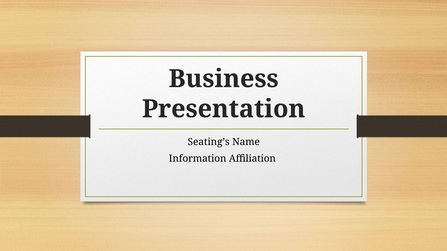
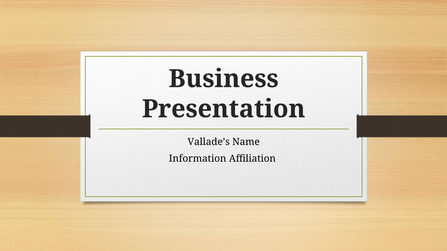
Seating’s: Seating’s -> Vallade’s
